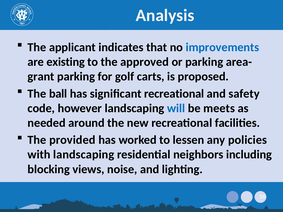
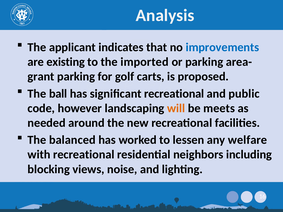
approved: approved -> imported
safety: safety -> public
will colour: blue -> orange
provided: provided -> balanced
policies: policies -> welfare
with landscaping: landscaping -> recreational
